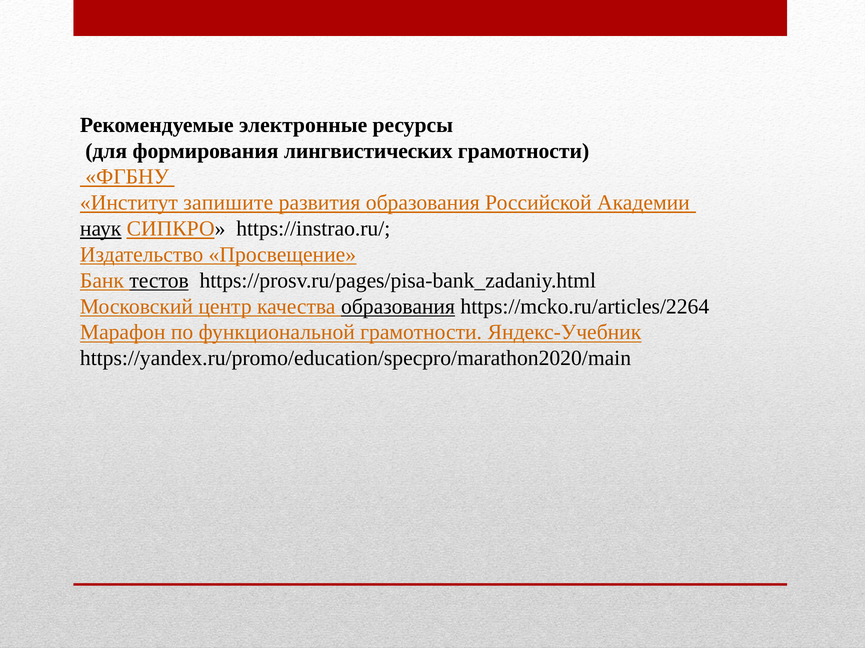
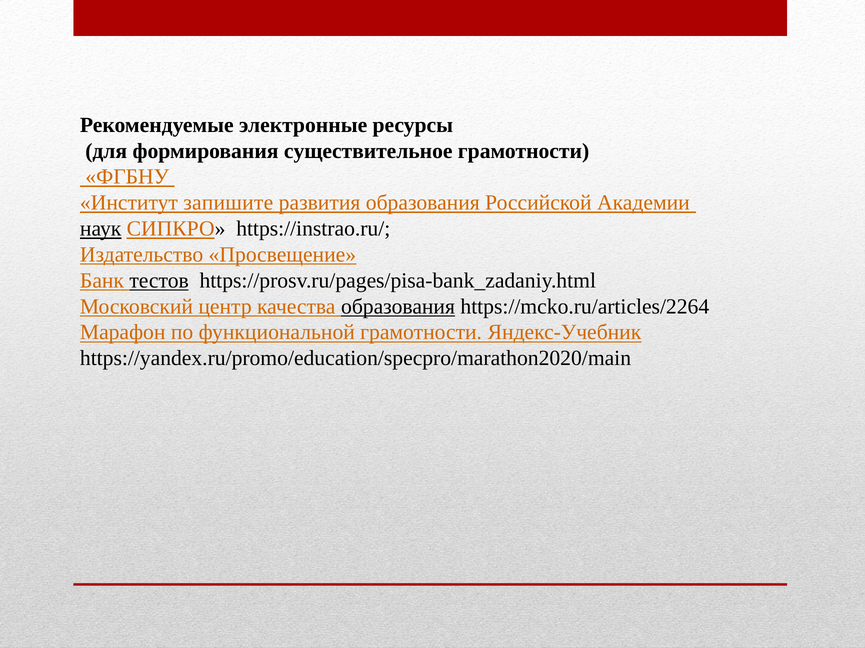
лингвистических: лингвистических -> существительное
